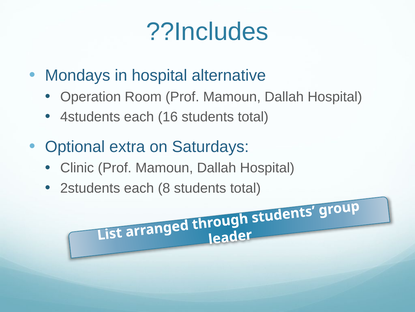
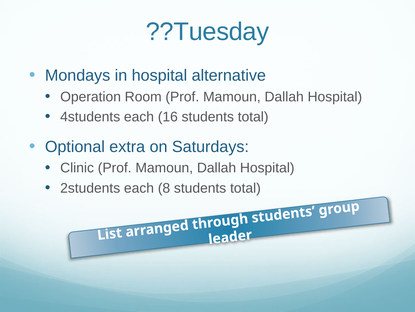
??Includes: ??Includes -> ??Tuesday
